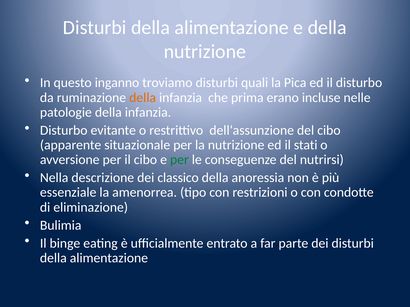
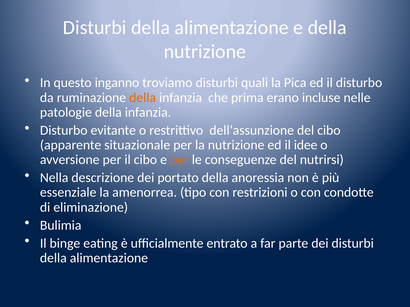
stati: stati -> idee
per at (179, 160) colour: green -> orange
classico: classico -> portato
